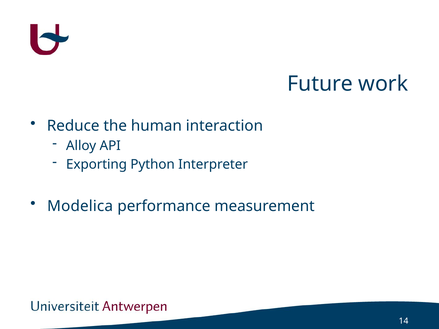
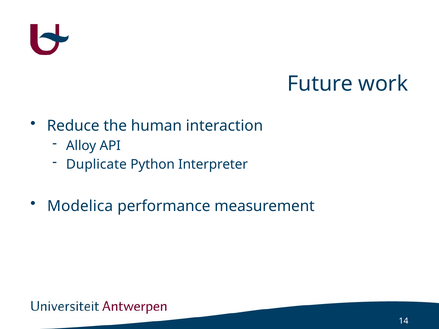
Exporting: Exporting -> Duplicate
